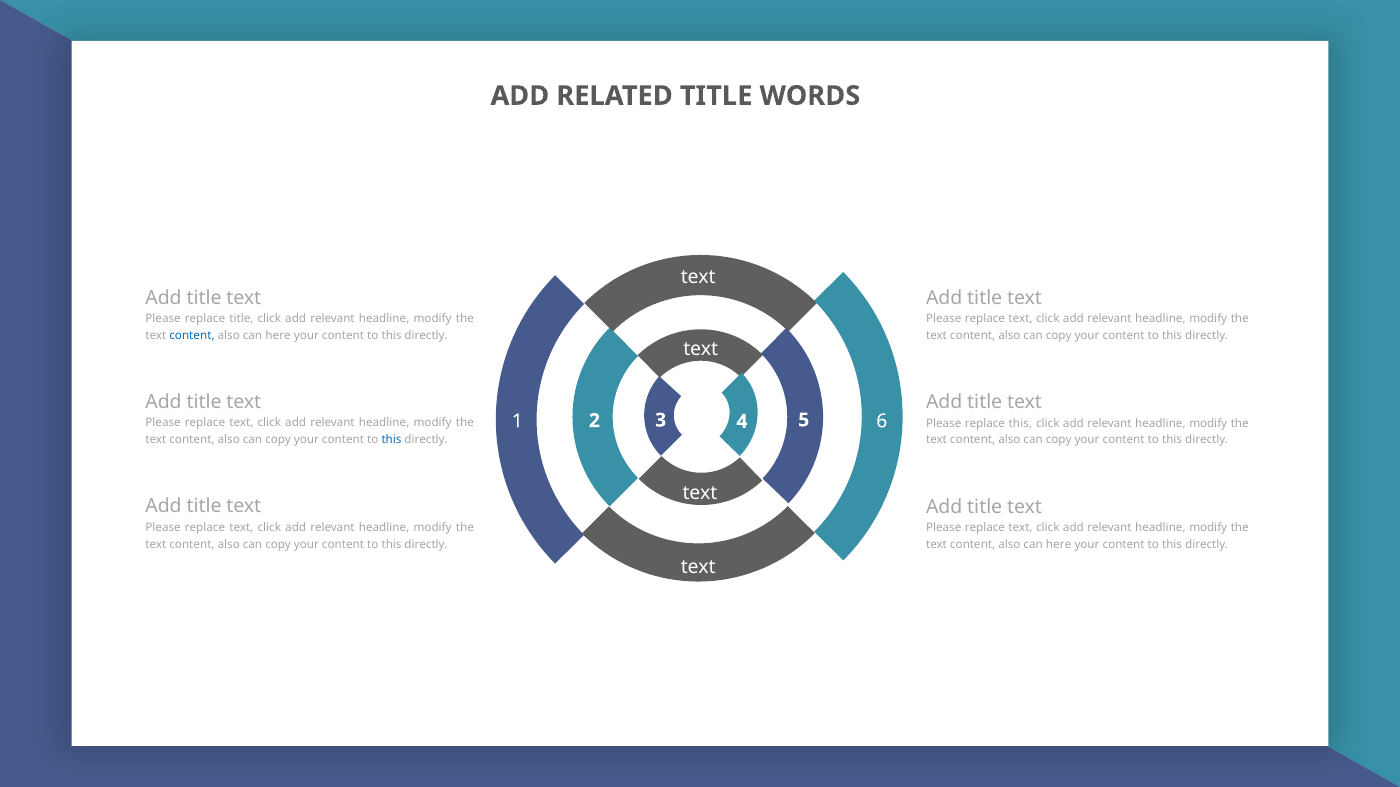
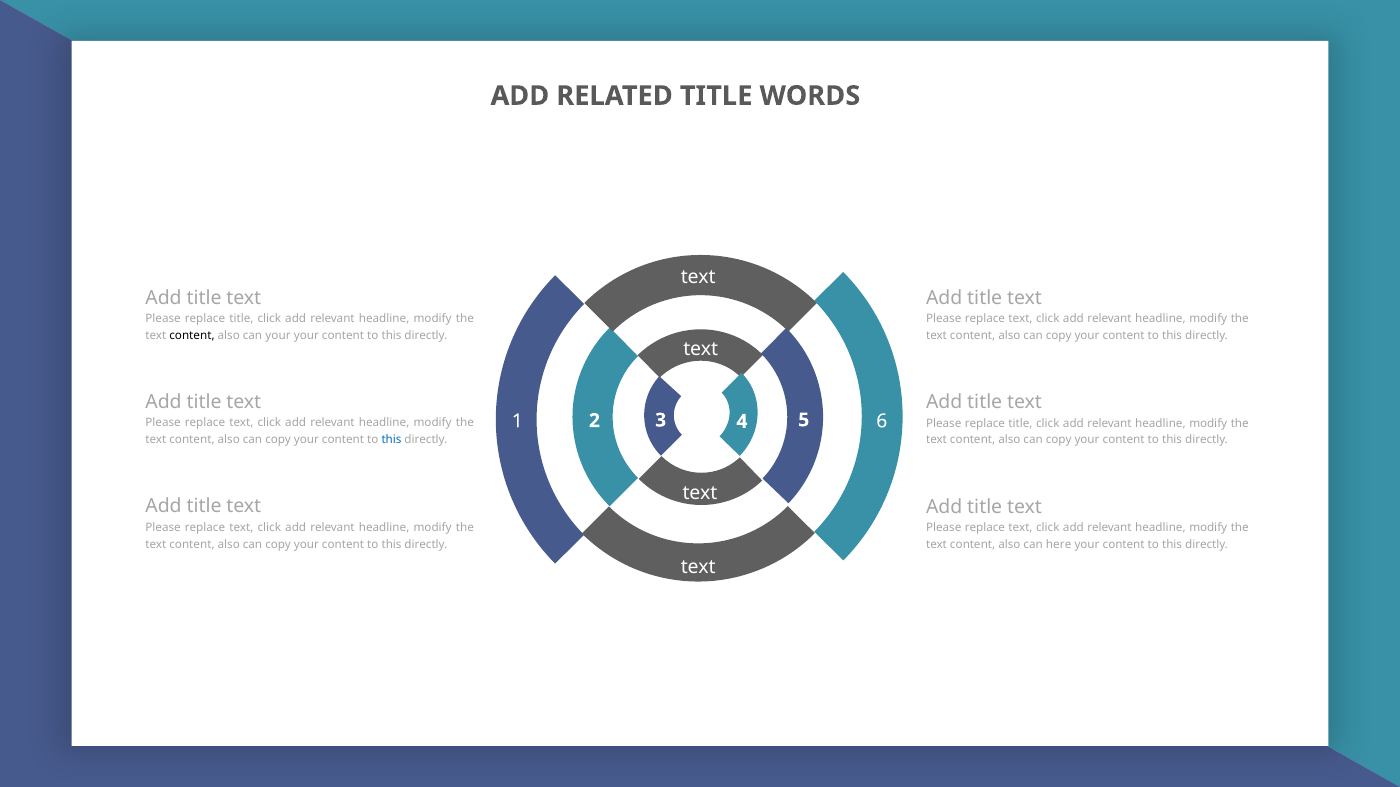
content at (192, 336) colour: blue -> black
here at (278, 336): here -> your
this at (1020, 423): this -> title
